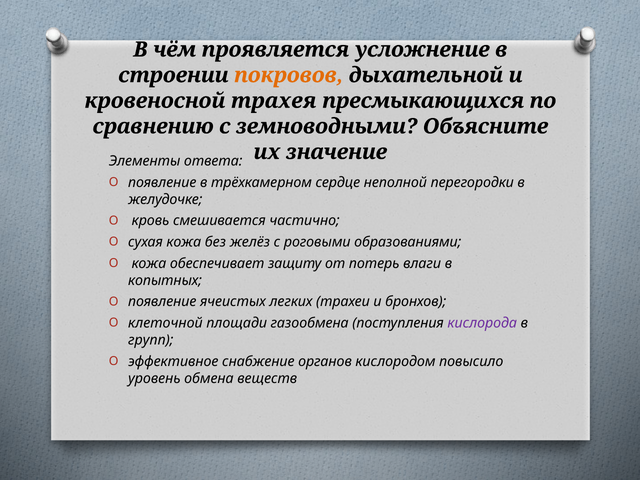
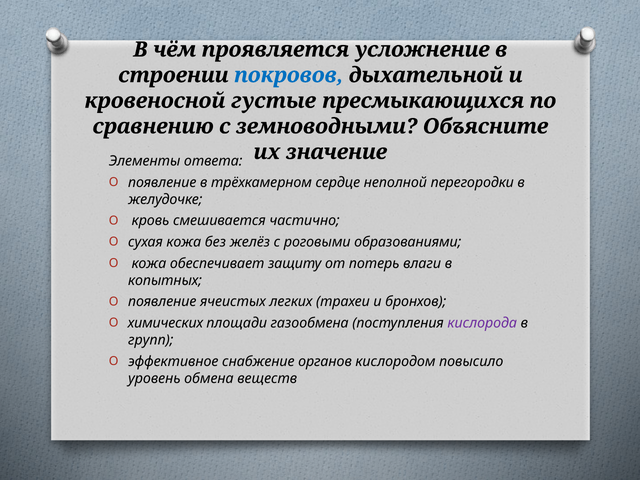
покровов colour: orange -> blue
трахея: трахея -> густые
клеточной: клеточной -> химических
